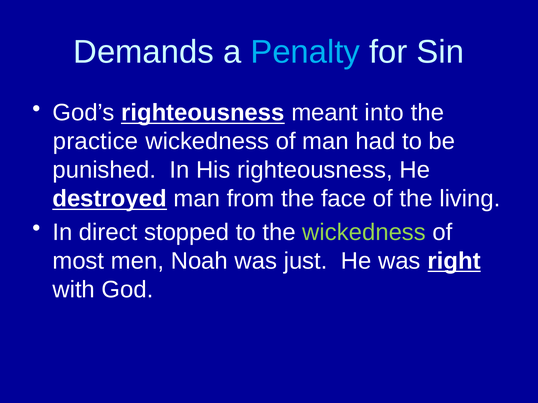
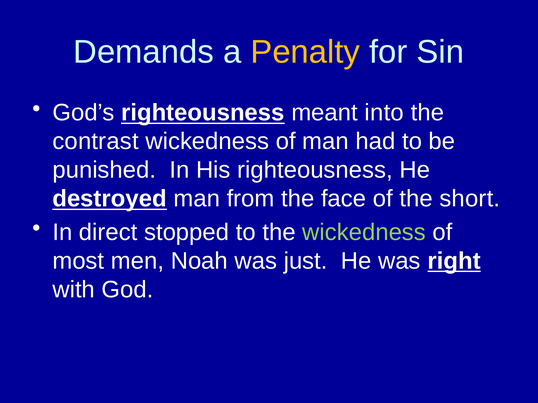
Penalty colour: light blue -> yellow
practice: practice -> contrast
living: living -> short
